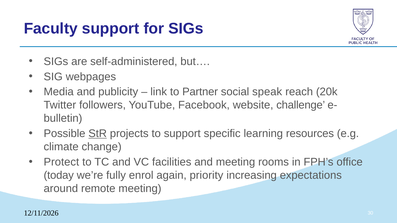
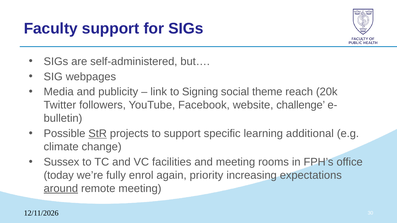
Partner: Partner -> Signing
speak: speak -> theme
resources: resources -> additional
Protect: Protect -> Sussex
around underline: none -> present
